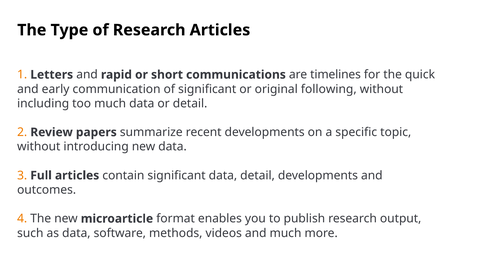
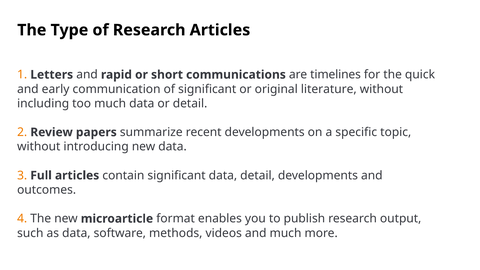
following: following -> literature
